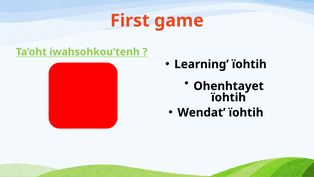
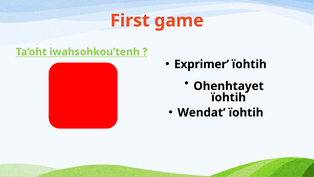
Learning: Learning -> Exprimer
